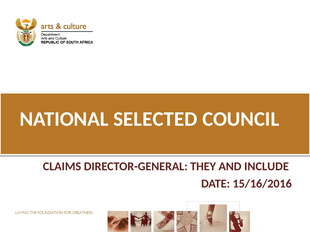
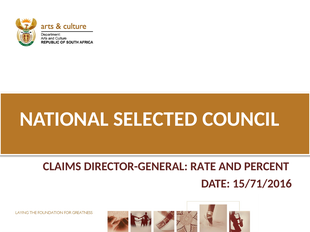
THEY: THEY -> RATE
INCLUDE: INCLUDE -> PERCENT
15/16/2016: 15/16/2016 -> 15/71/2016
